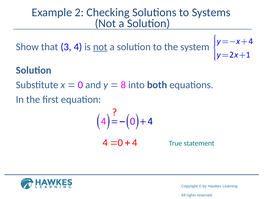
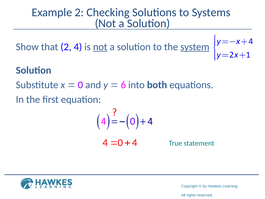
that 3: 3 -> 2
system underline: none -> present
8: 8 -> 6
